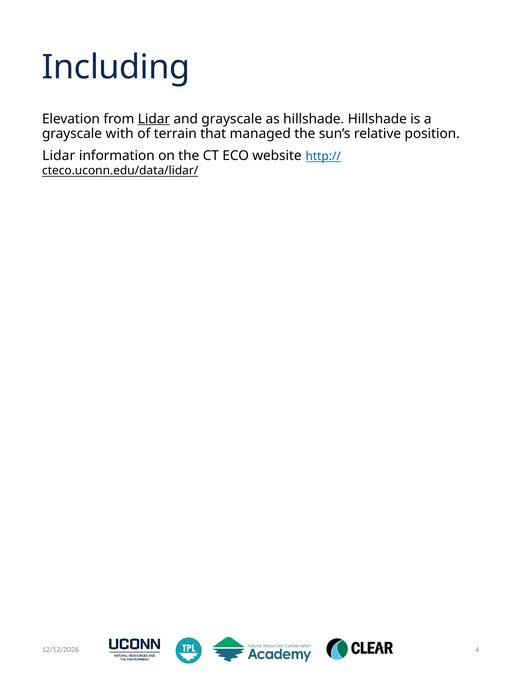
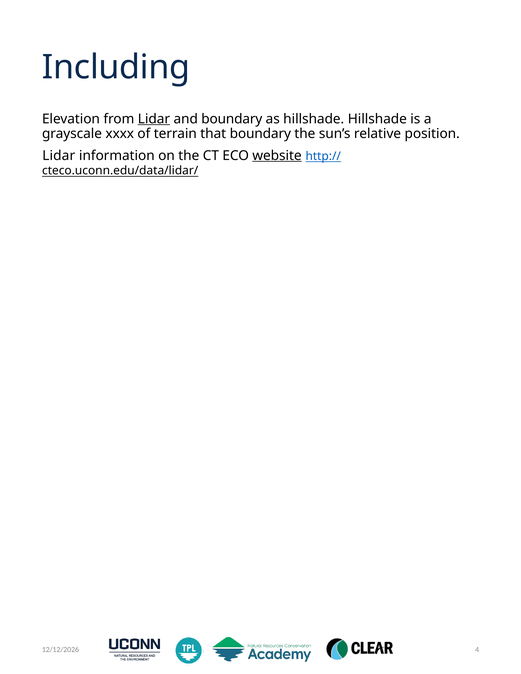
and grayscale: grayscale -> boundary
with: with -> xxxx
that managed: managed -> boundary
website underline: none -> present
